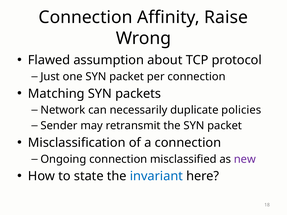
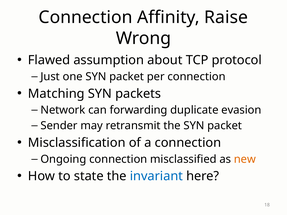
necessarily: necessarily -> forwarding
policies: policies -> evasion
new colour: purple -> orange
